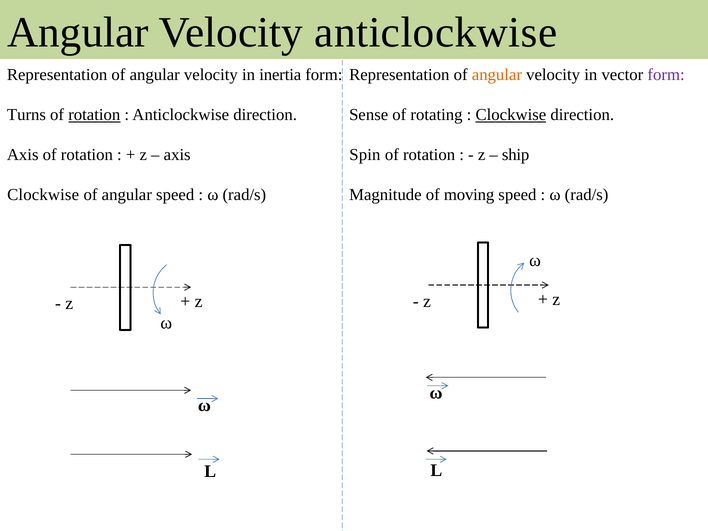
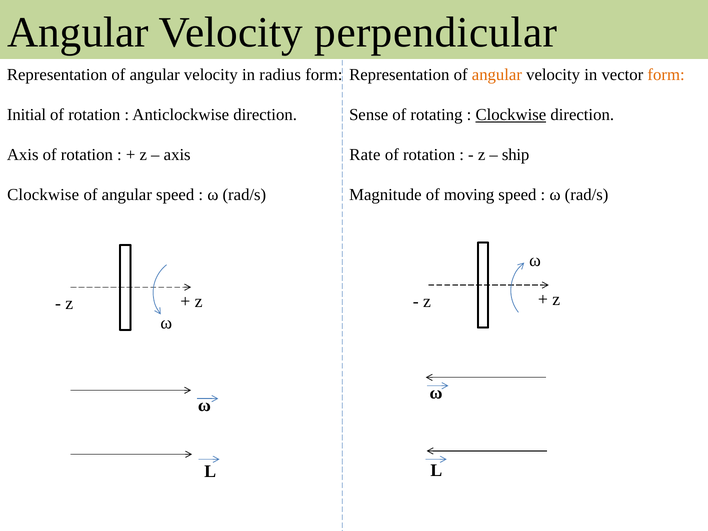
Velocity anticlockwise: anticlockwise -> perpendicular
inertia: inertia -> radius
form at (666, 75) colour: purple -> orange
Turns: Turns -> Initial
rotation at (94, 115) underline: present -> none
Spin: Spin -> Rate
